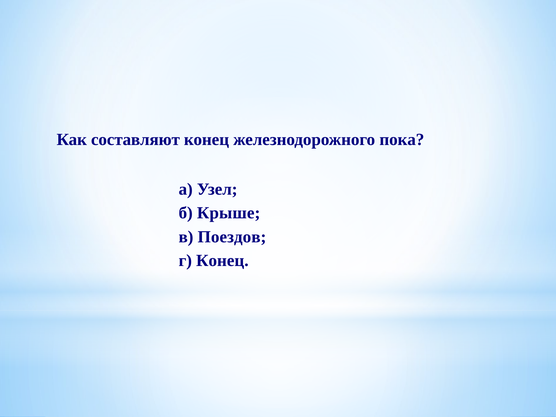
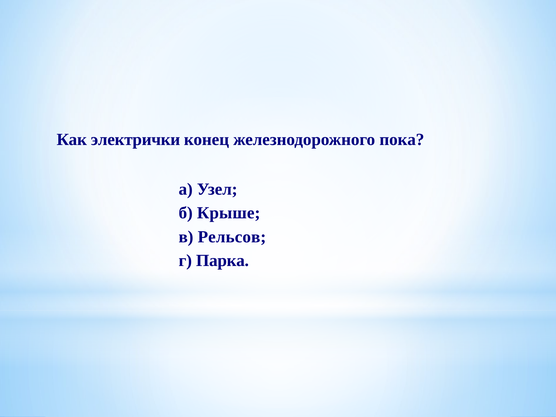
составляют: составляют -> электрички
Поездов: Поездов -> Рельсов
г Конец: Конец -> Парка
